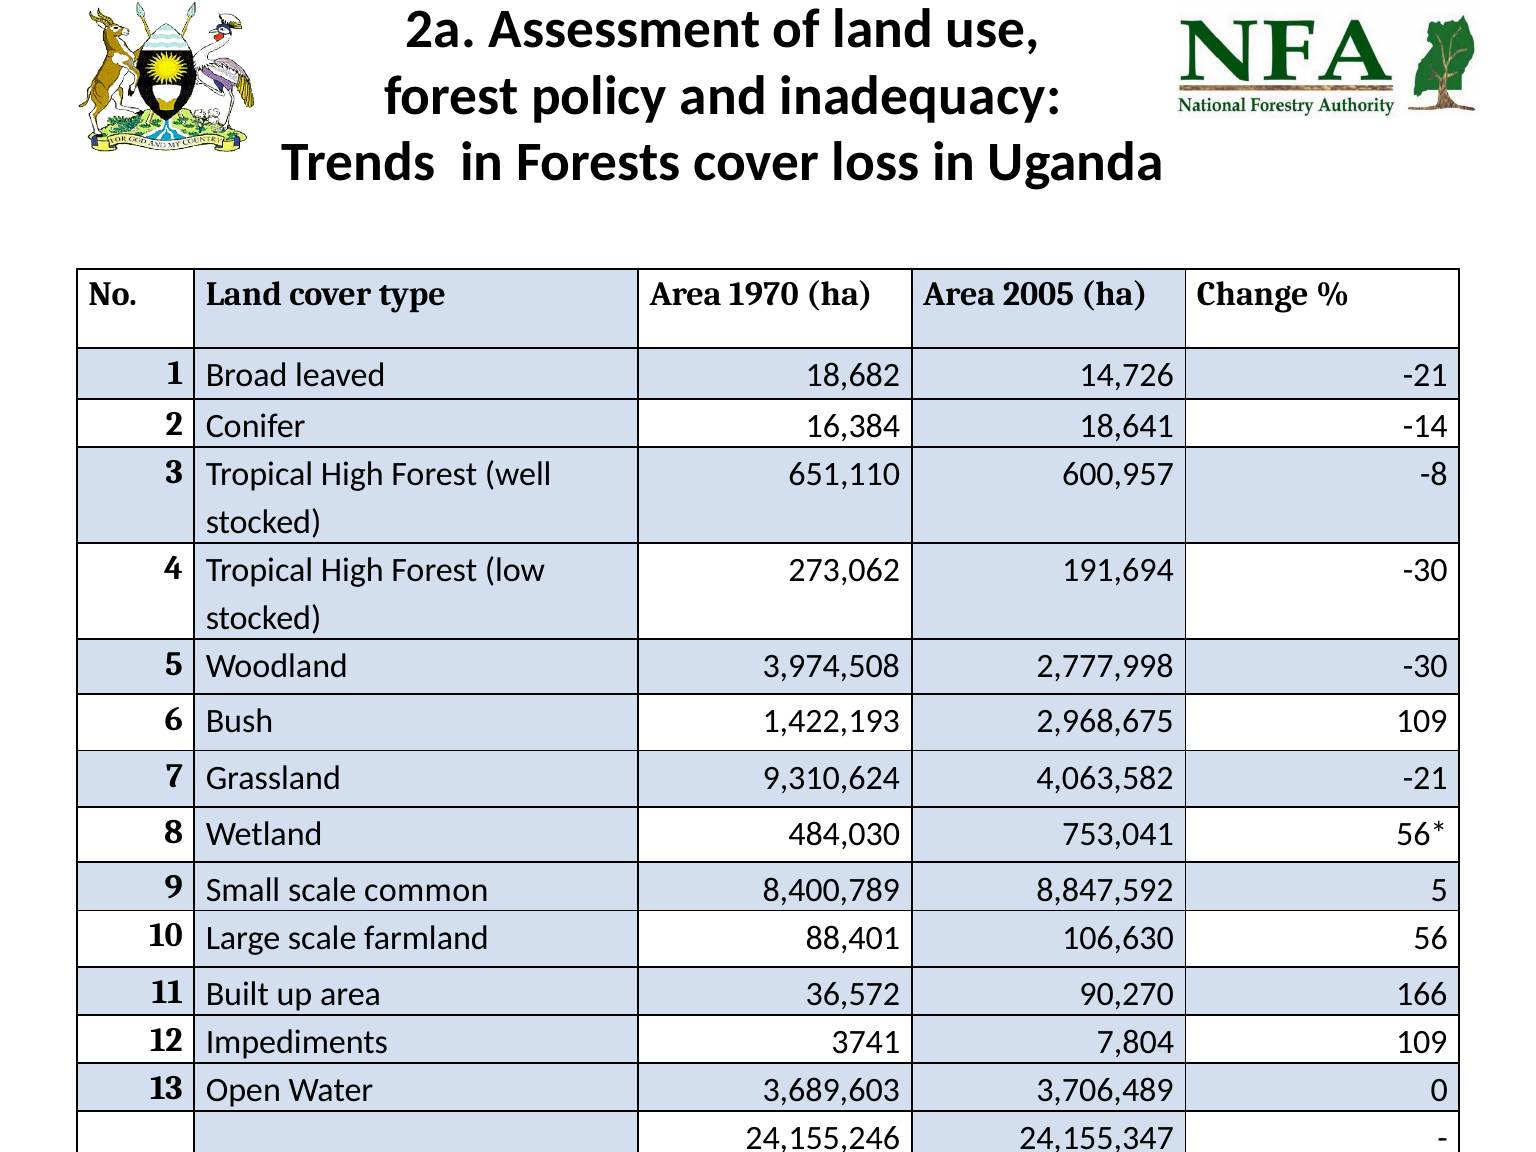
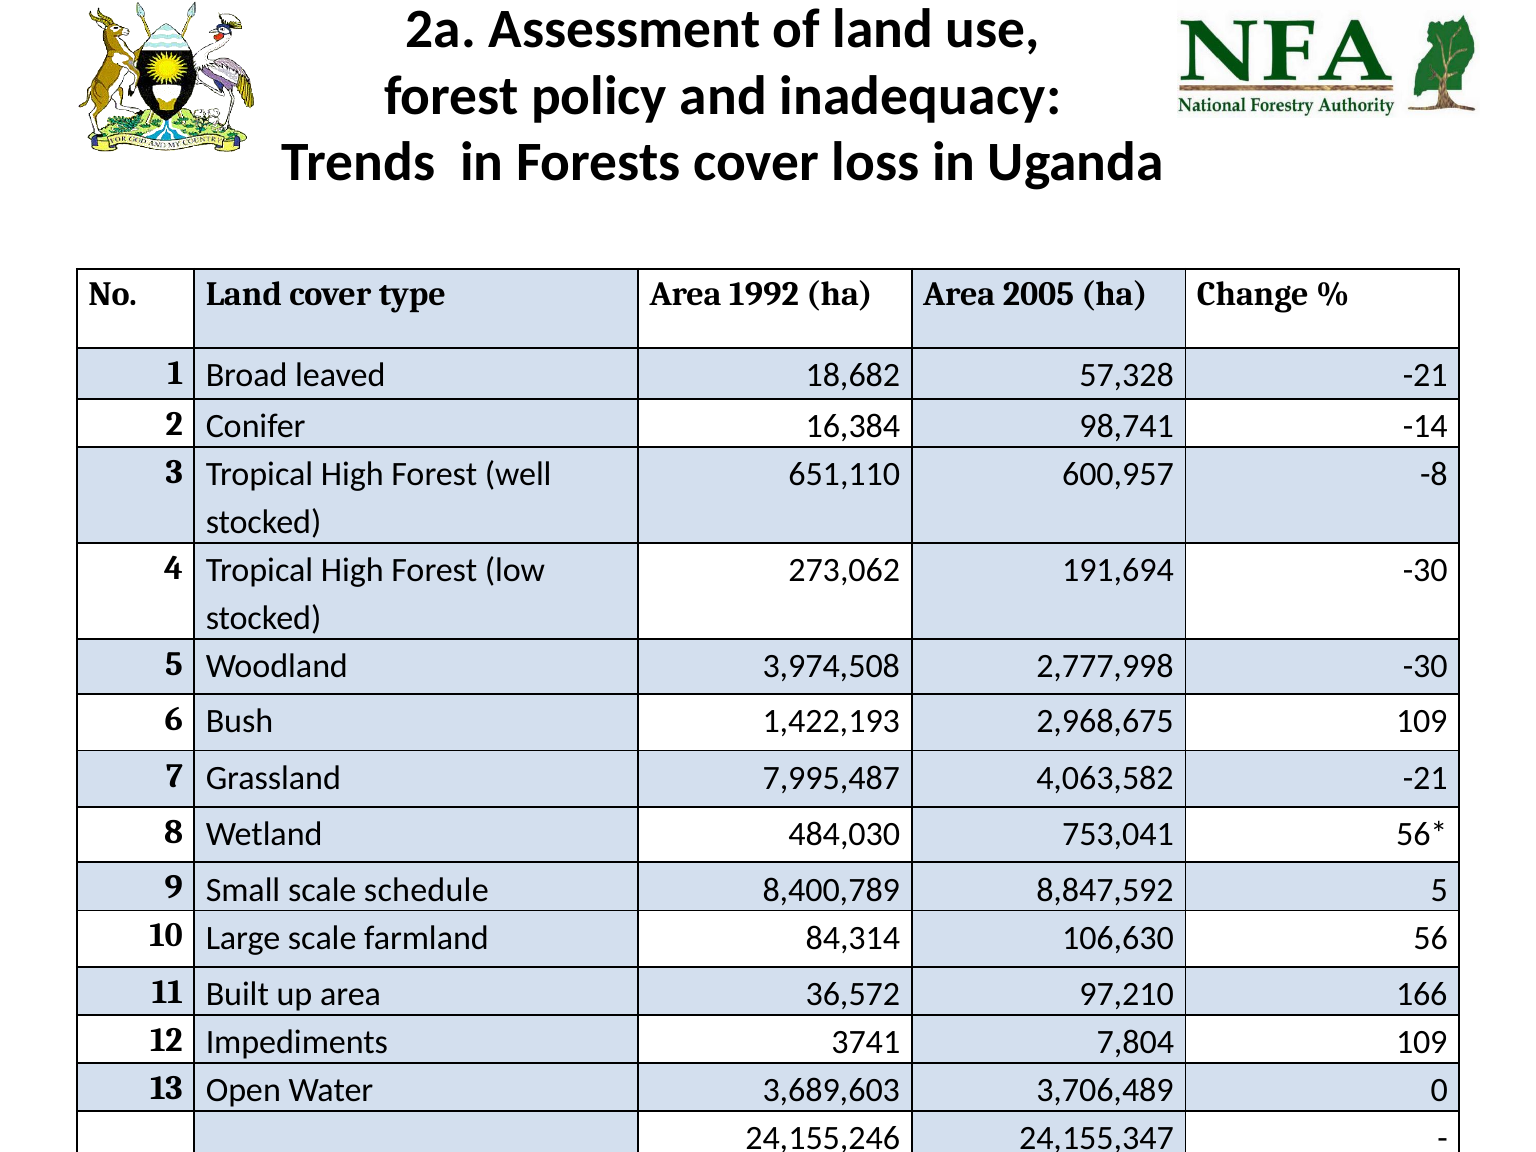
1970: 1970 -> 1992
14,726: 14,726 -> 57,328
18,641: 18,641 -> 98,741
9,310,624: 9,310,624 -> 7,995,487
common: common -> schedule
88,401: 88,401 -> 84,314
90,270: 90,270 -> 97,210
